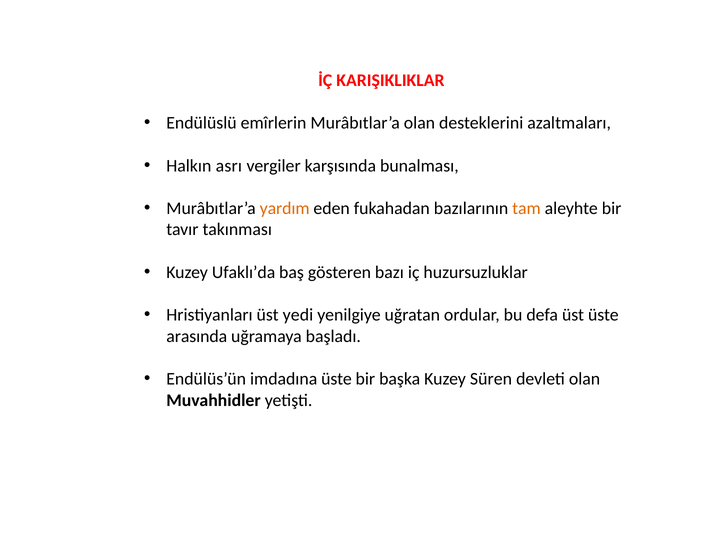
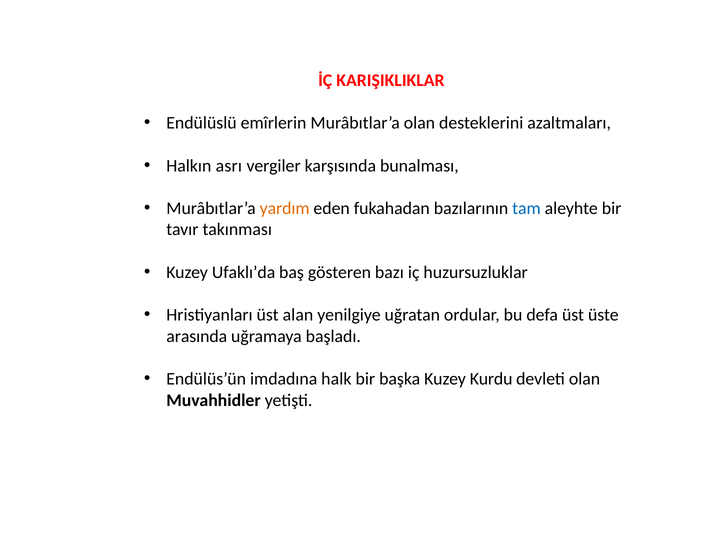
tam colour: orange -> blue
yedi: yedi -> alan
imdadına üste: üste -> halk
Süren: Süren -> Kurdu
